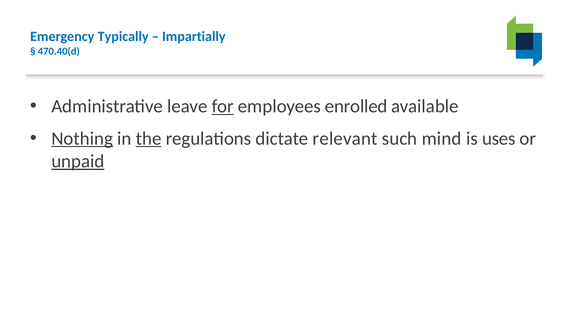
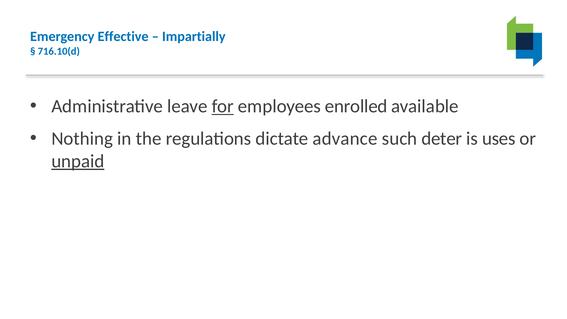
Typically: Typically -> Effective
470.40(d: 470.40(d -> 716.10(d
Nothing underline: present -> none
the underline: present -> none
relevant: relevant -> advance
mind: mind -> deter
